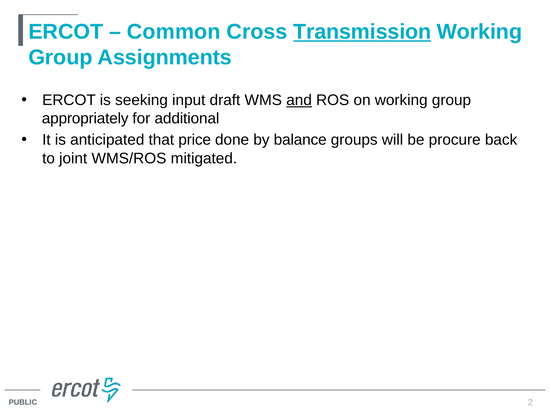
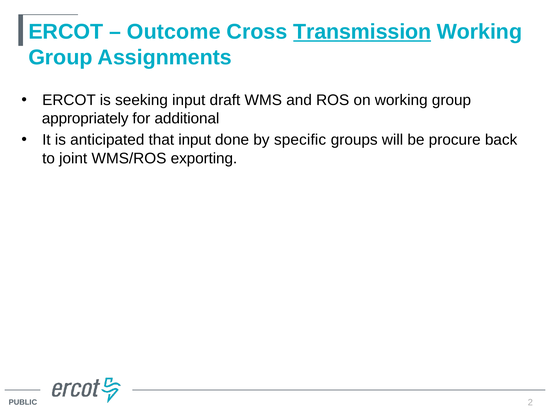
Common: Common -> Outcome
and underline: present -> none
that price: price -> input
balance: balance -> specific
mitigated: mitigated -> exporting
